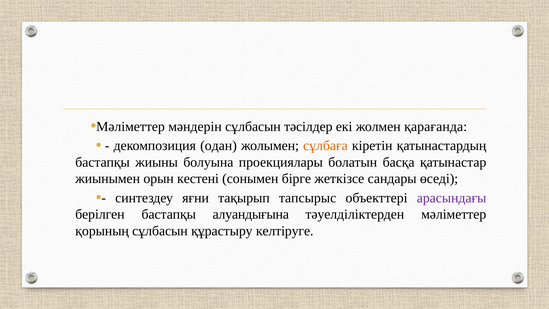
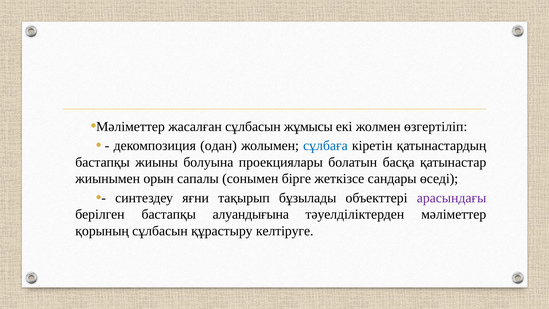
мәндерін: мәндерін -> жасалған
тәсілдер: тәсілдер -> жұмысы
қарағанда: қарағанда -> өзгертіліп
сұлбаға colour: orange -> blue
кестені: кестені -> сапалы
тапсырыс: тапсырыс -> бұзылады
